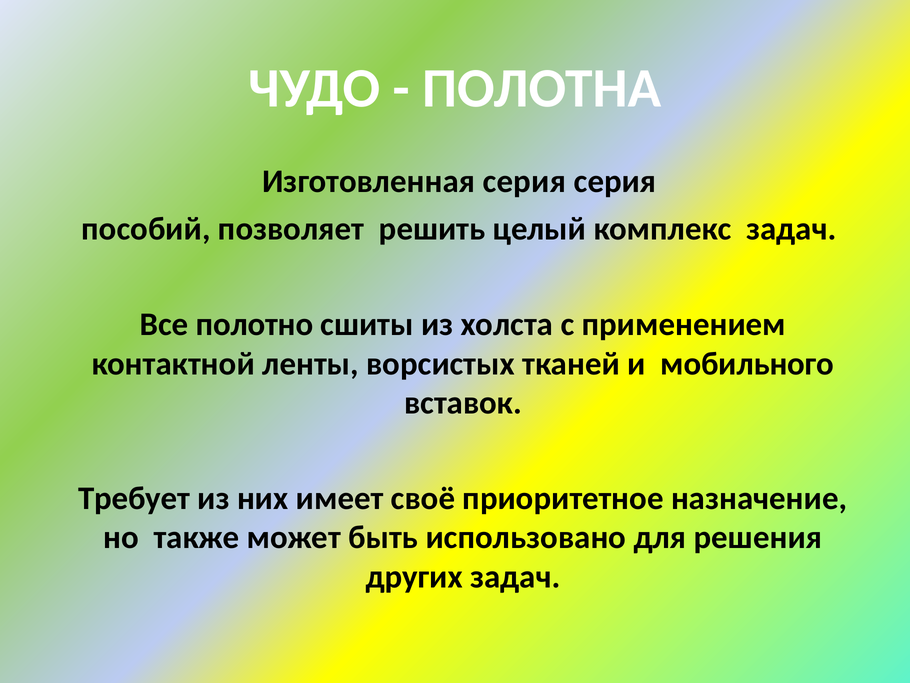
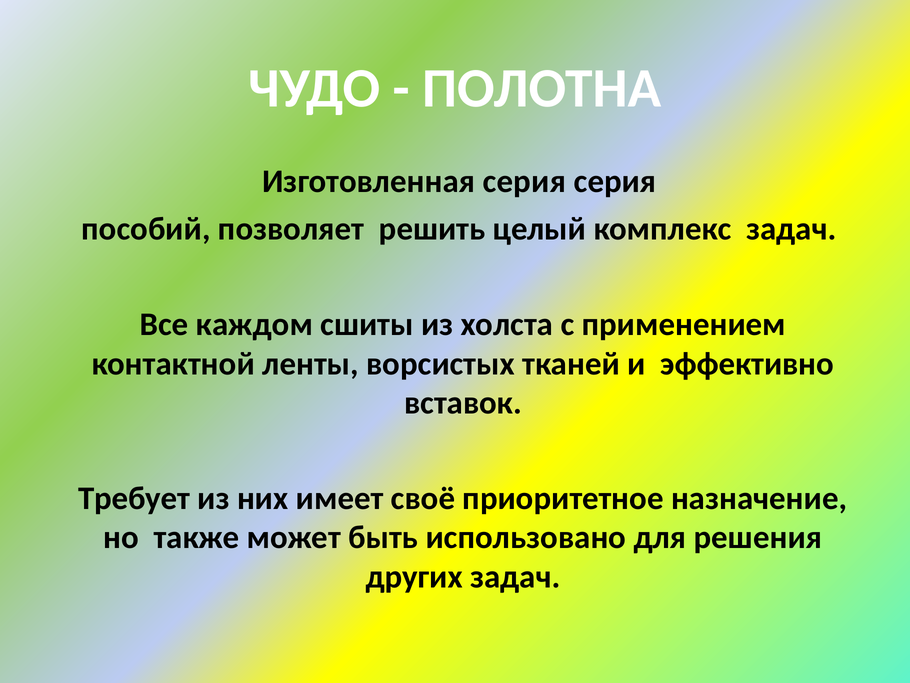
полотно: полотно -> каждом
мобильного: мобильного -> эффективно
